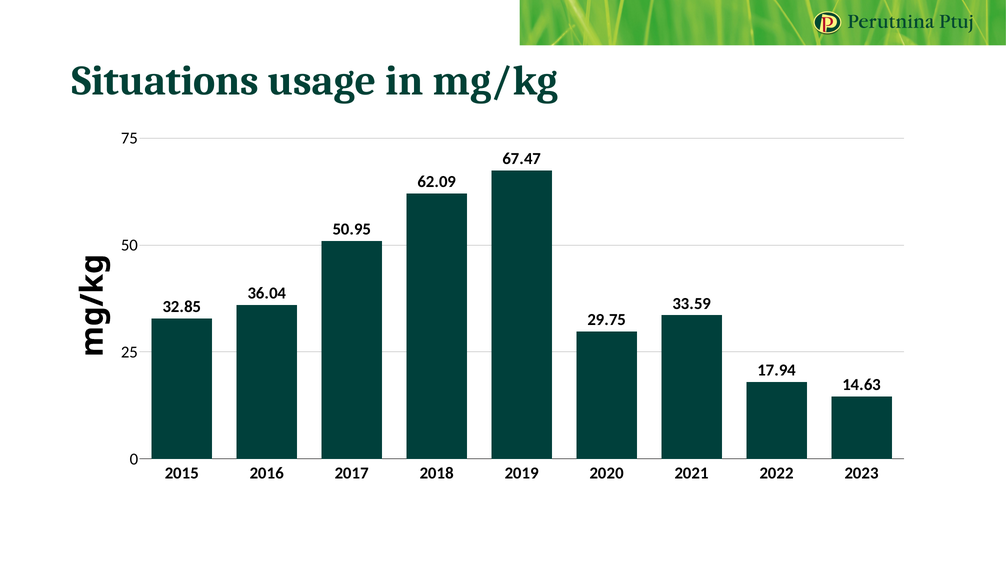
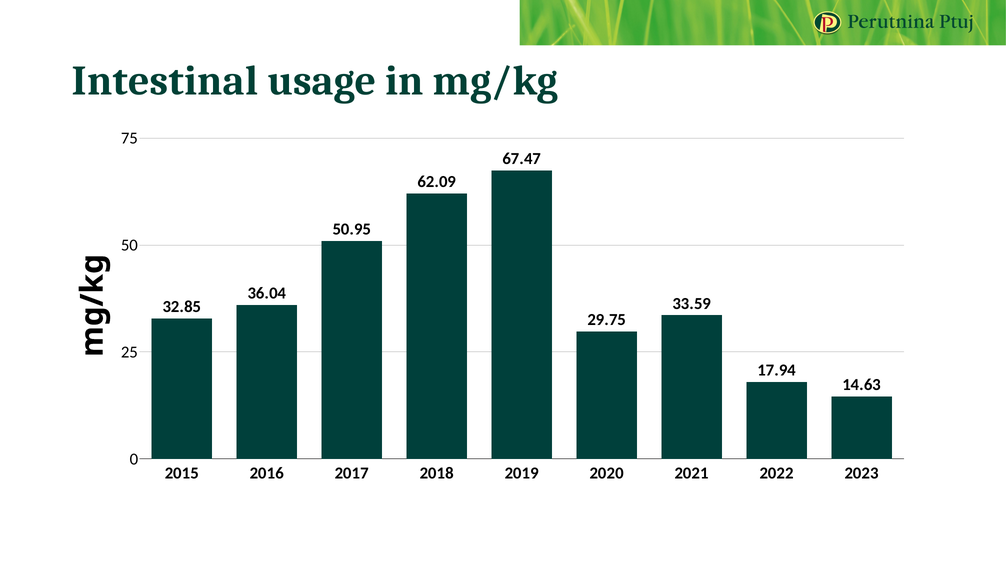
Situations: Situations -> Intestinal
